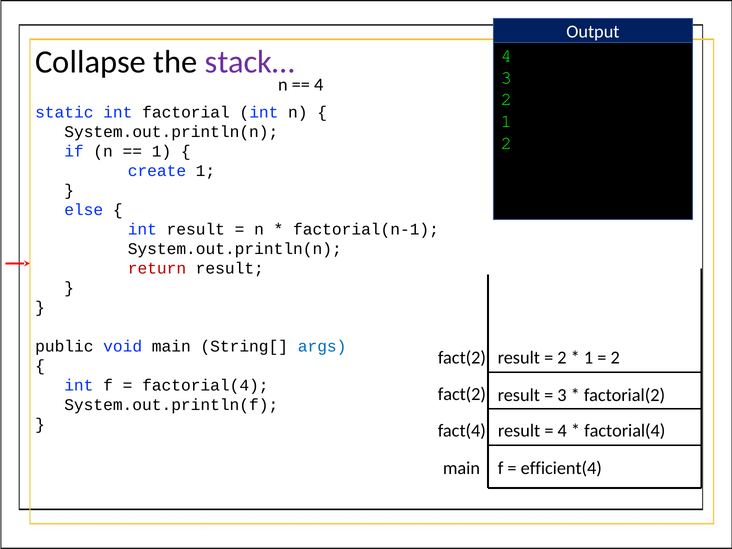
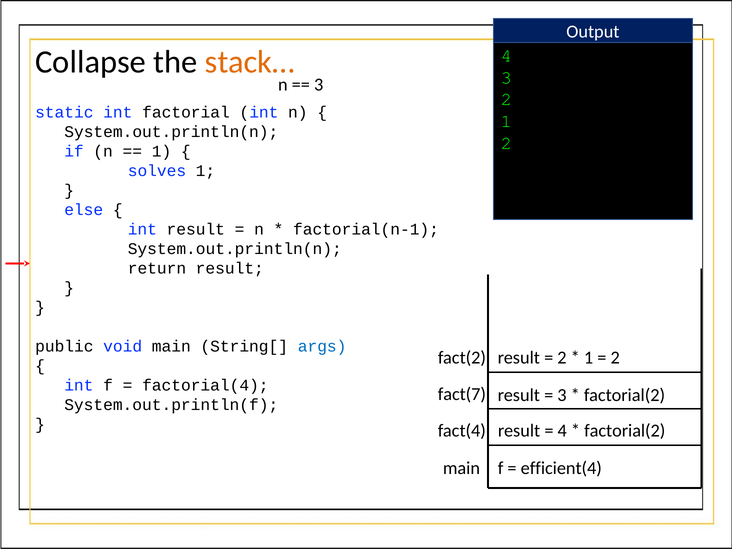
stack… colour: purple -> orange
4 at (319, 85): 4 -> 3
create: create -> solves
return colour: red -> black
fact(2 at (462, 394): fact(2 -> fact(7
factorial(4 at (625, 431): factorial(4 -> factorial(2
